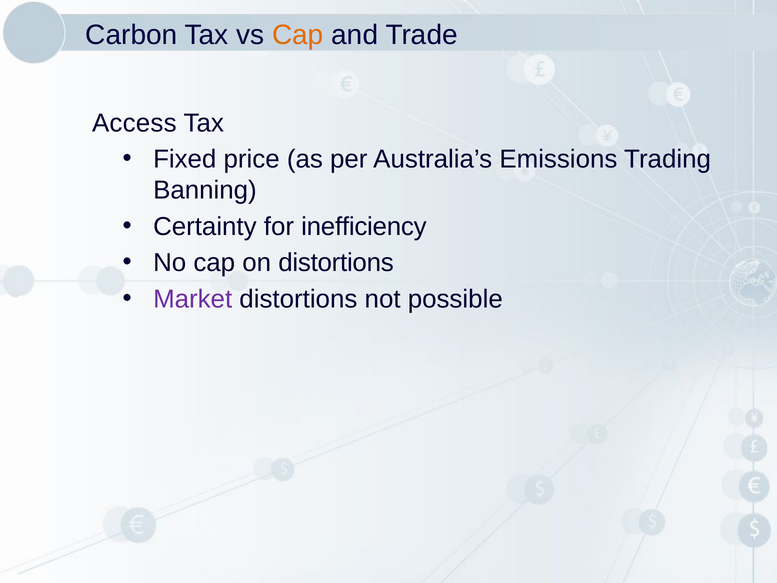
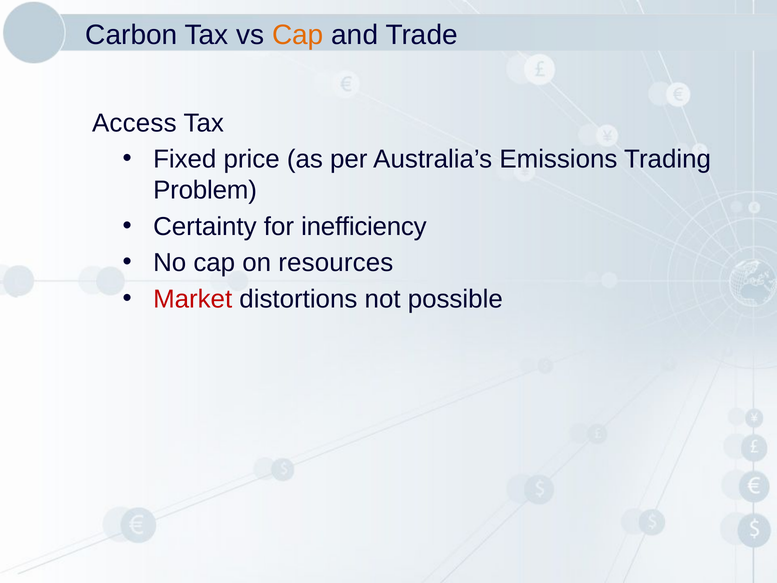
Banning: Banning -> Problem
on distortions: distortions -> resources
Market colour: purple -> red
